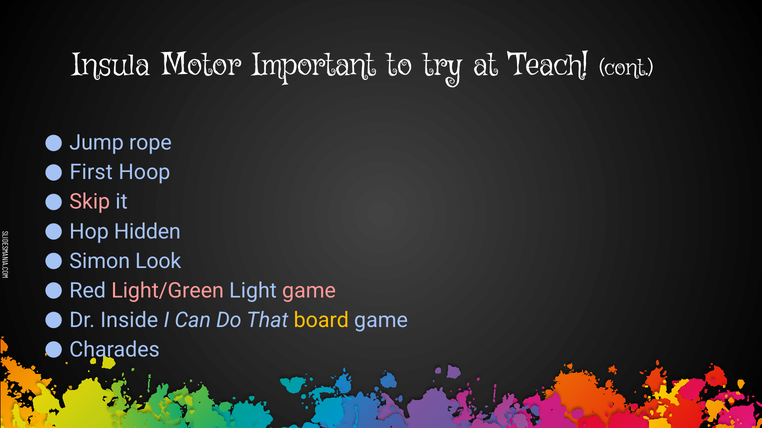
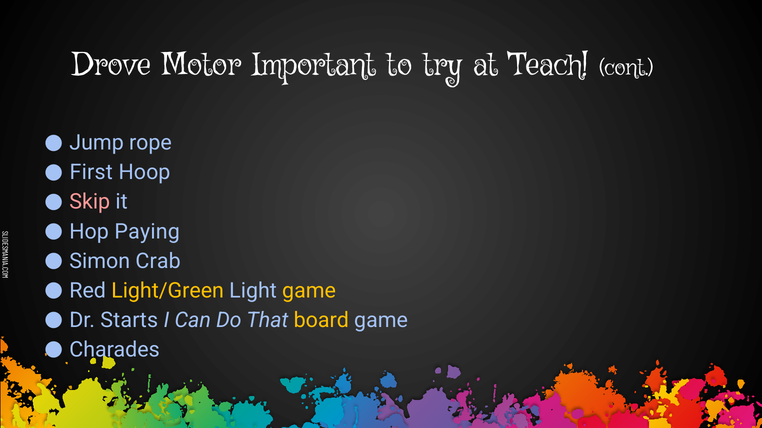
Insula: Insula -> Drove
Hidden: Hidden -> Paying
Look: Look -> Crab
Light/Green colour: pink -> yellow
game at (309, 291) colour: pink -> yellow
Inside: Inside -> Starts
